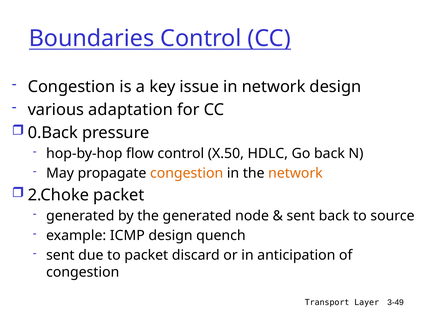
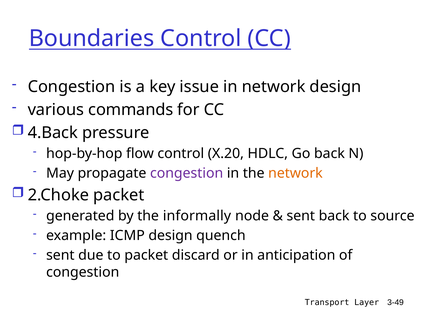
adaptation: adaptation -> commands
0.Back: 0.Back -> 4.Back
X.50: X.50 -> X.20
congestion at (187, 174) colour: orange -> purple
the generated: generated -> informally
